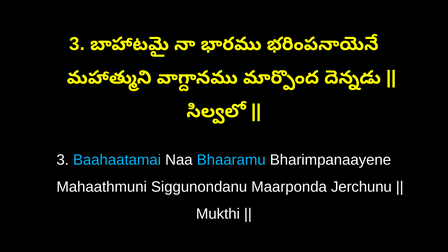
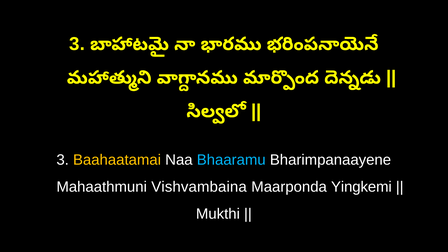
Baahaatamai colour: light blue -> yellow
Siggunondanu: Siggunondanu -> Vishvambaina
Jerchunu: Jerchunu -> Yingkemi
